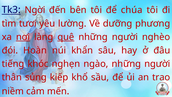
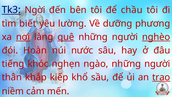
chúa: chúa -> chầu
tươi: tươi -> biết
nghèo underline: none -> present
khẩn: khẩn -> nước
sủng: sủng -> khắp
trao underline: none -> present
